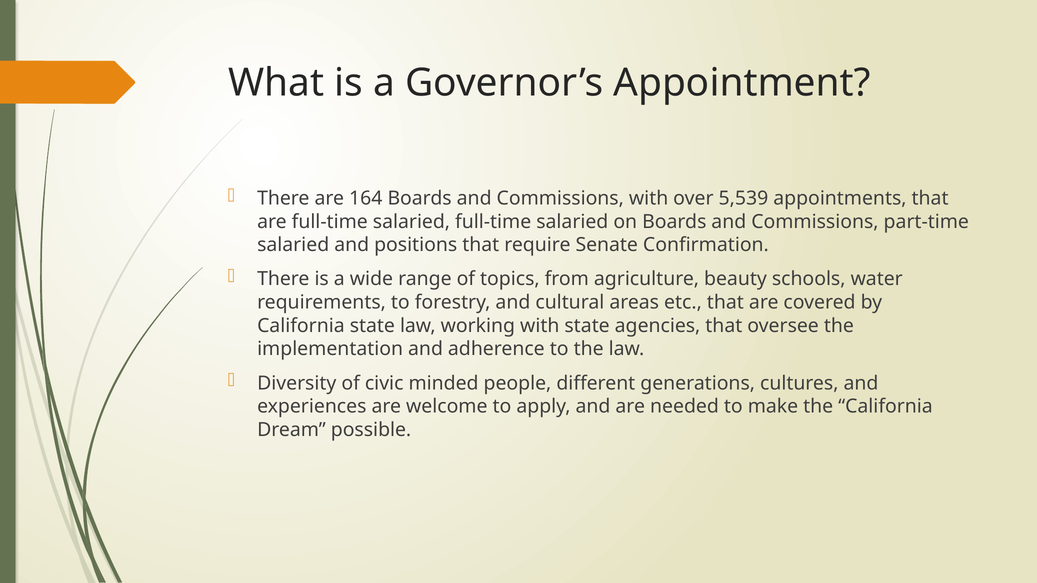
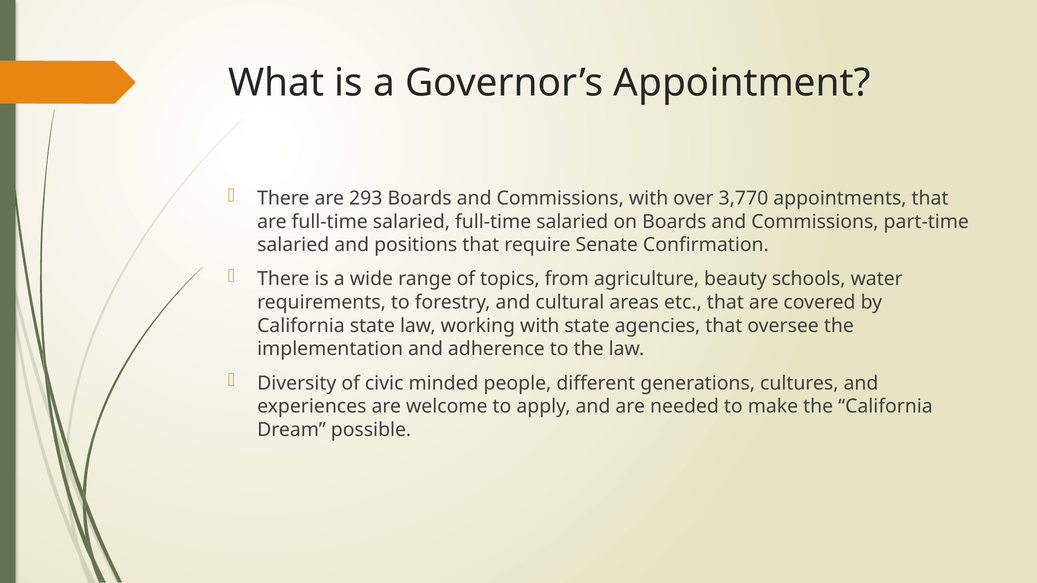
164: 164 -> 293
5,539: 5,539 -> 3,770
